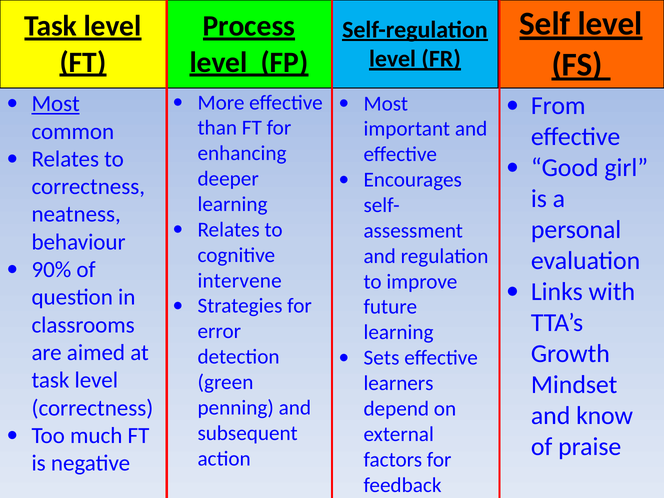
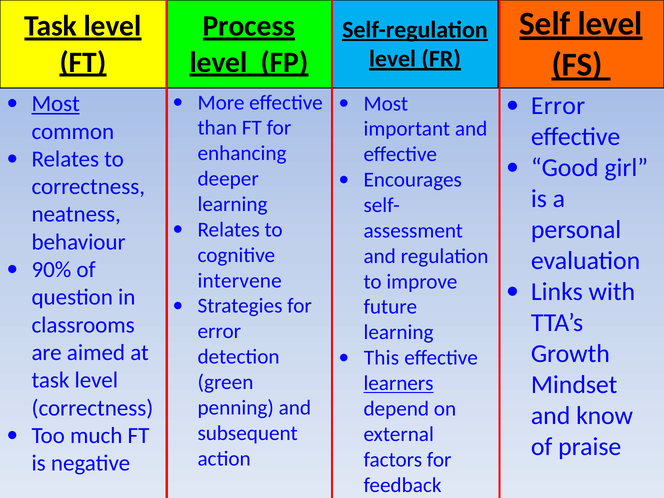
From at (558, 106): From -> Error
Sets: Sets -> This
learners underline: none -> present
